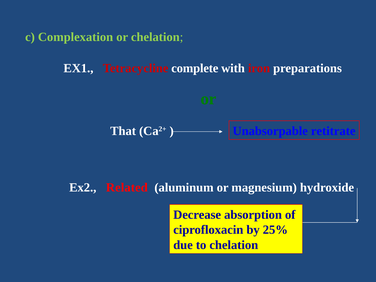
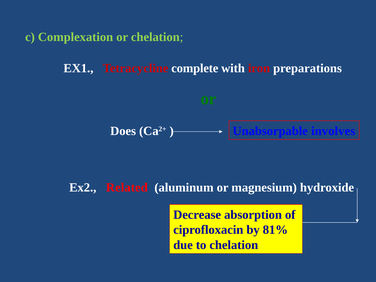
That: That -> Does
retitrate: retitrate -> involves
25%: 25% -> 81%
